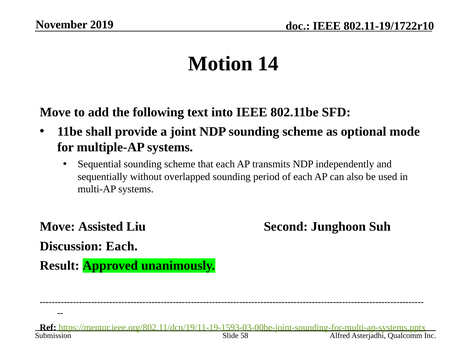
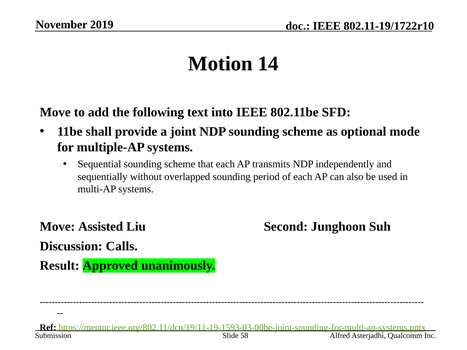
Discussion Each: Each -> Calls
